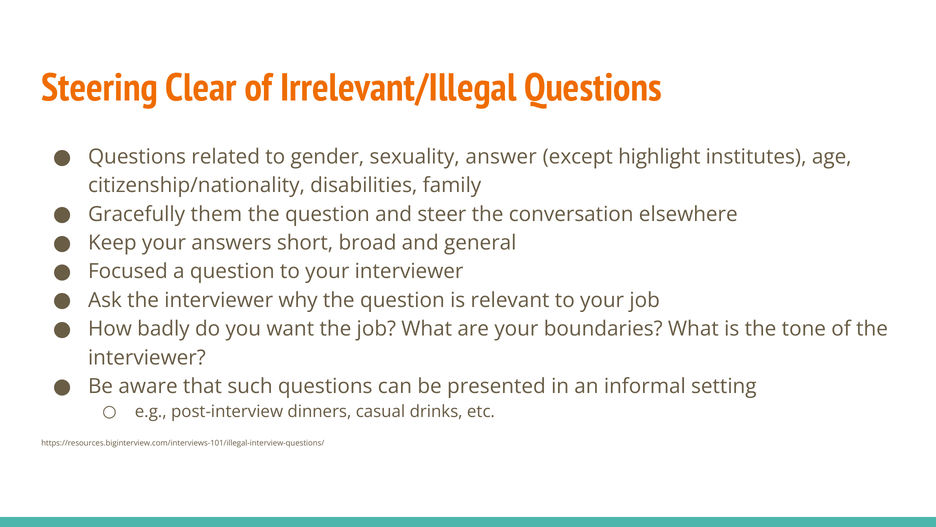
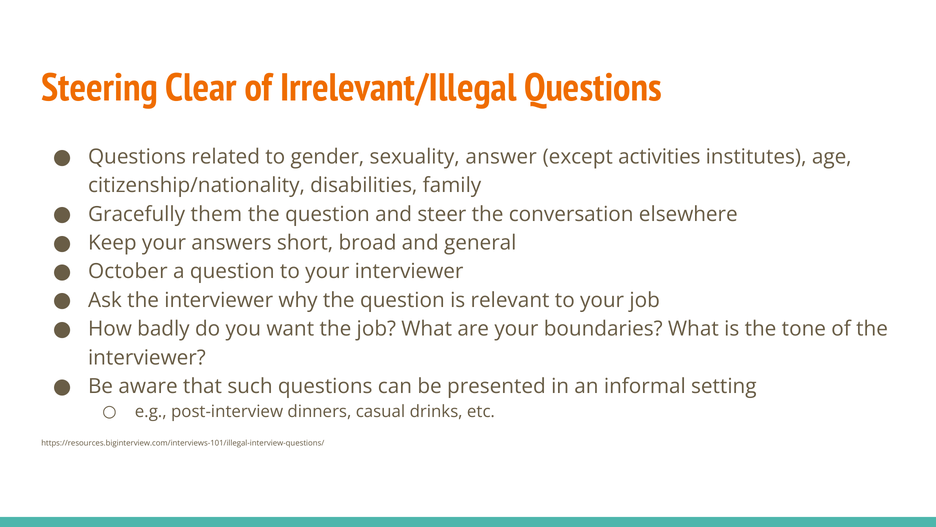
highlight: highlight -> activities
Focused: Focused -> October
